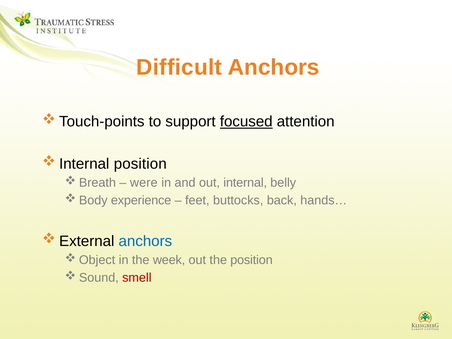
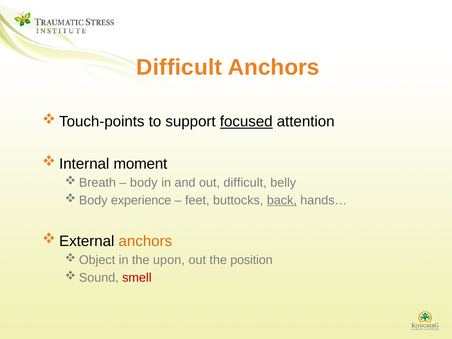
position at (140, 164): position -> moment
were: were -> body
out internal: internal -> difficult
back underline: none -> present
anchors at (145, 241) colour: blue -> orange
week: week -> upon
